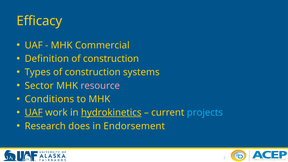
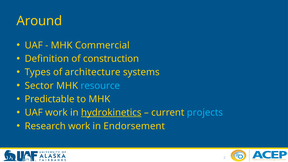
Efficacy: Efficacy -> Around
Types of construction: construction -> architecture
resource colour: pink -> light blue
Conditions: Conditions -> Predictable
UAF at (34, 113) underline: present -> none
Research does: does -> work
